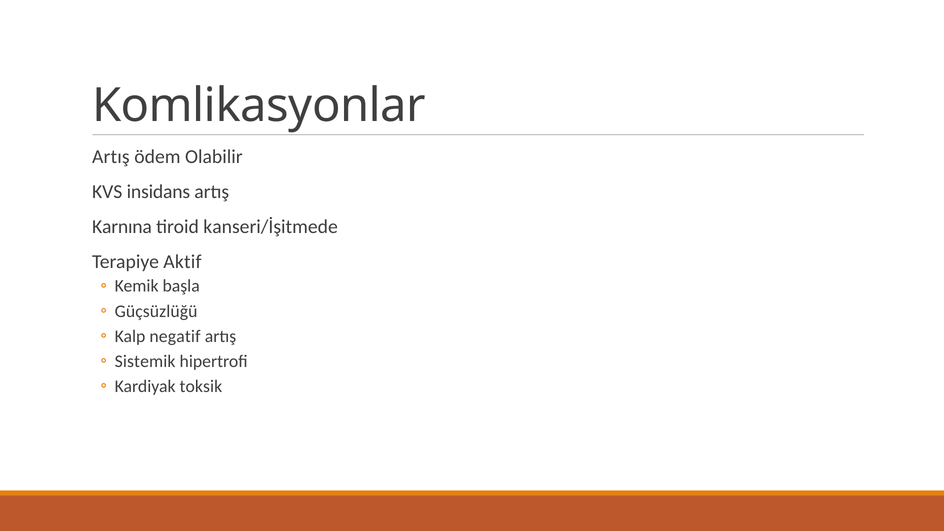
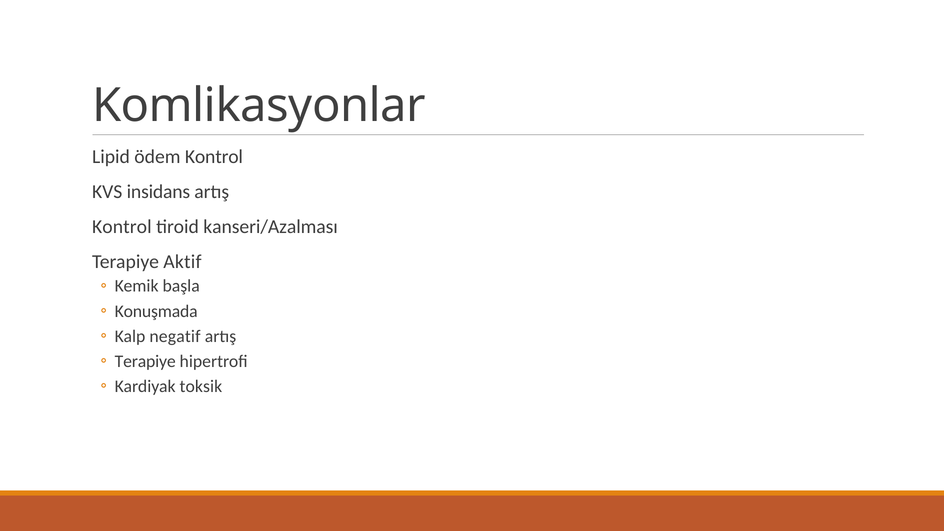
Artış at (111, 157): Artış -> Lipid
ödem Olabilir: Olabilir -> Kontrol
Karnına at (122, 227): Karnına -> Kontrol
kanseri/İşitmede: kanseri/İşitmede -> kanseri/Azalması
Güçsüzlüğü: Güçsüzlüğü -> Konuşmada
Sistemik at (145, 361): Sistemik -> Terapiye
